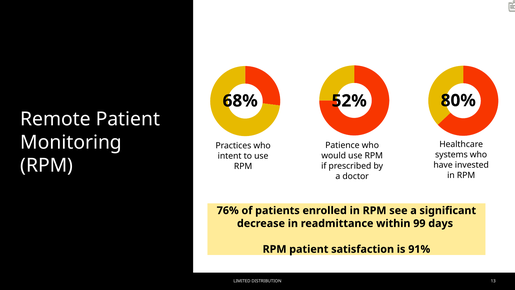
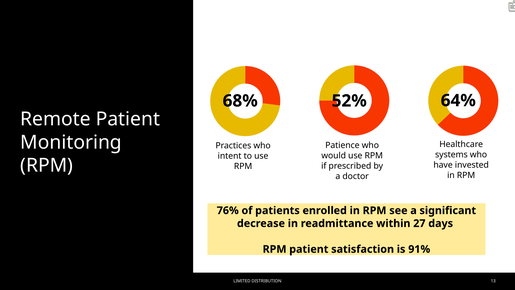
80%: 80% -> 64%
99: 99 -> 27
